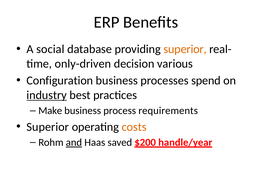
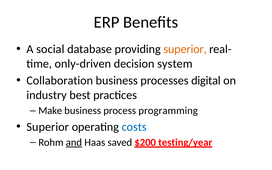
various: various -> system
Configuration: Configuration -> Collaboration
spend: spend -> digital
industry underline: present -> none
requirements: requirements -> programming
costs colour: orange -> blue
handle/year: handle/year -> testing/year
